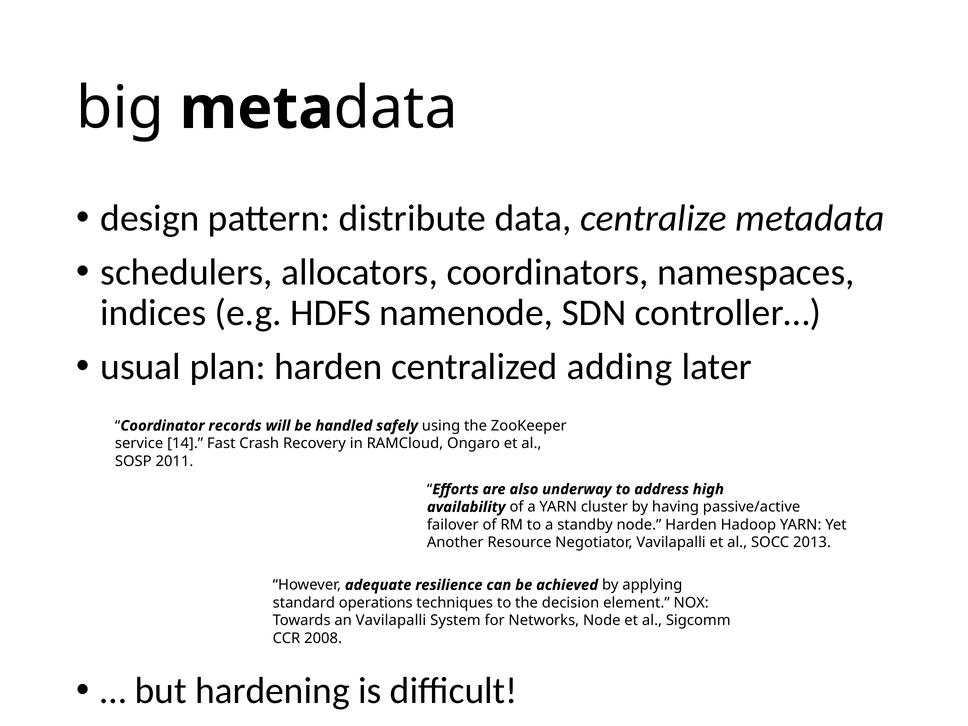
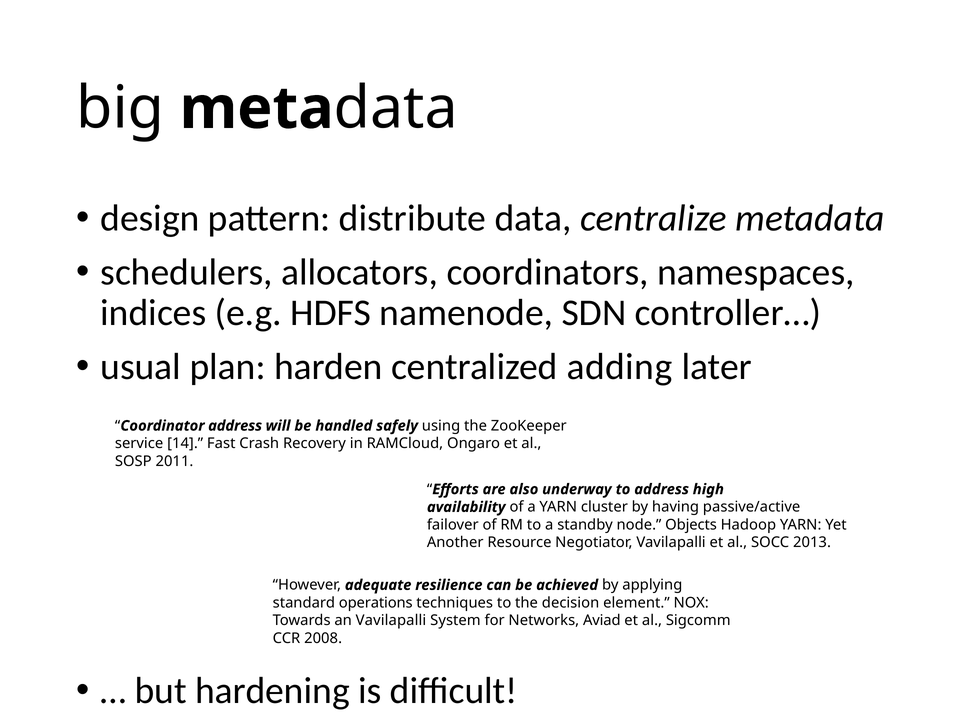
Coordinator records: records -> address
node Harden: Harden -> Objects
Networks Node: Node -> Aviad
